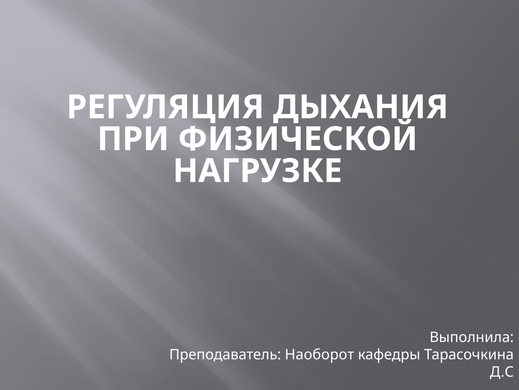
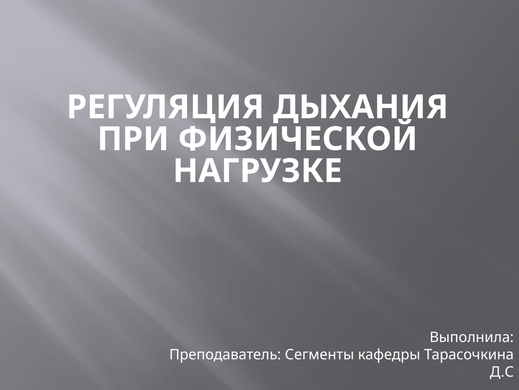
Наоборот: Наоборот -> Сегменты
